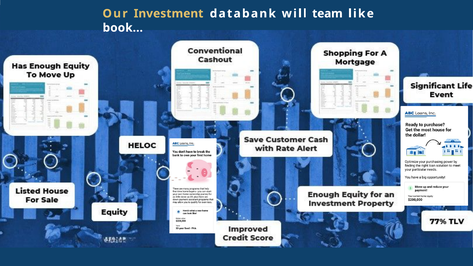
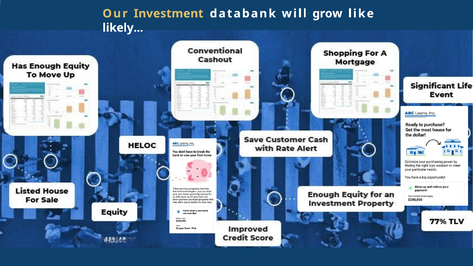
team: team -> grow
book: book -> likely
